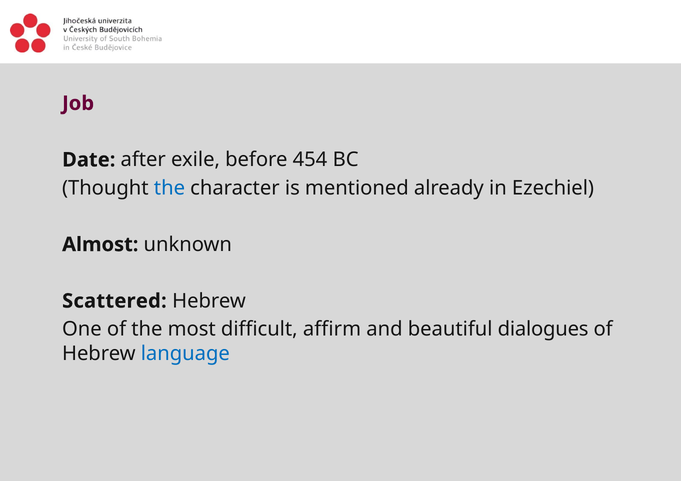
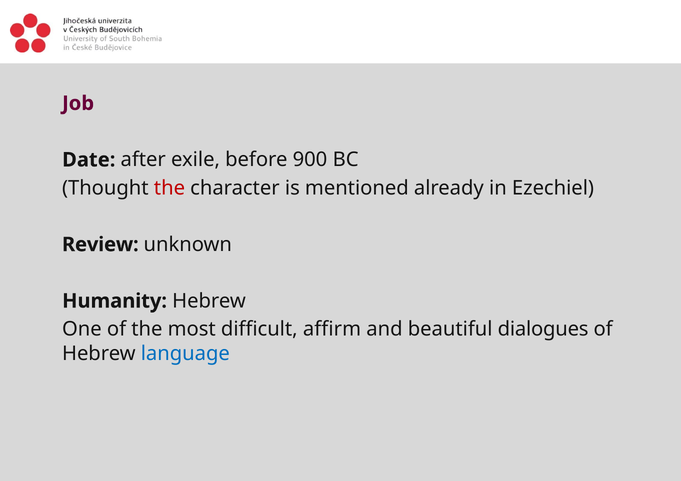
454: 454 -> 900
the at (169, 188) colour: blue -> red
Almost: Almost -> Review
Scattered: Scattered -> Humanity
